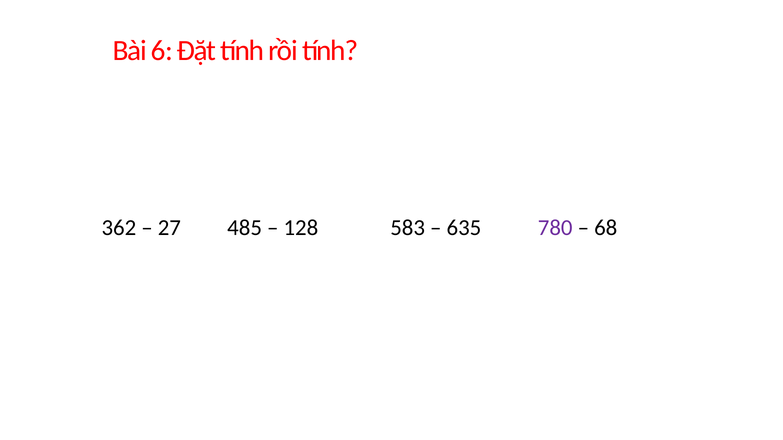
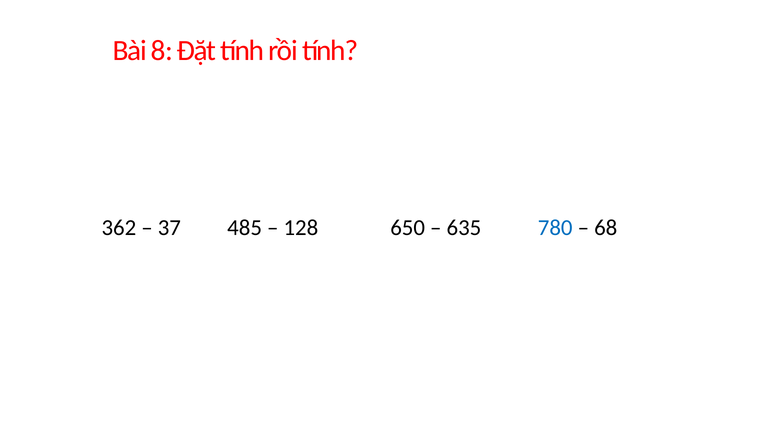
6: 6 -> 8
27: 27 -> 37
583: 583 -> 650
780 colour: purple -> blue
